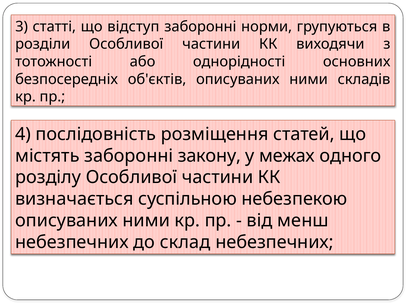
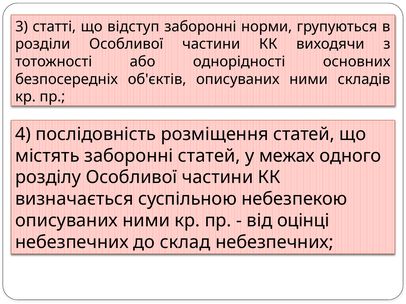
заборонні закону: закону -> статей
менш: менш -> оцінці
